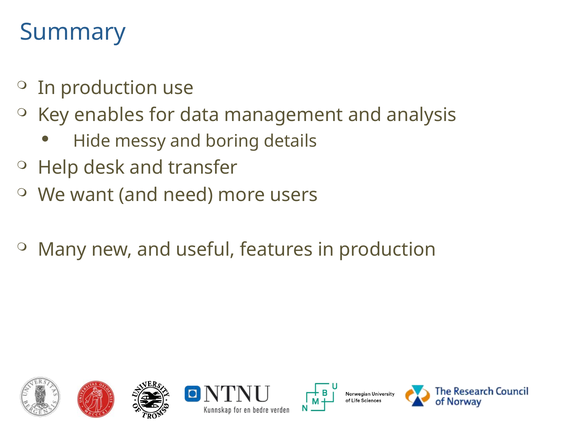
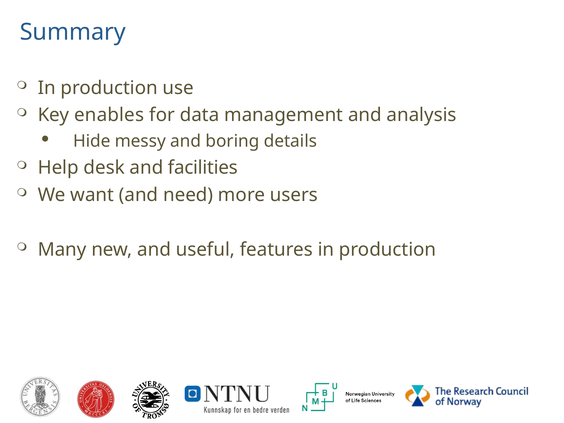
transfer: transfer -> facilities
